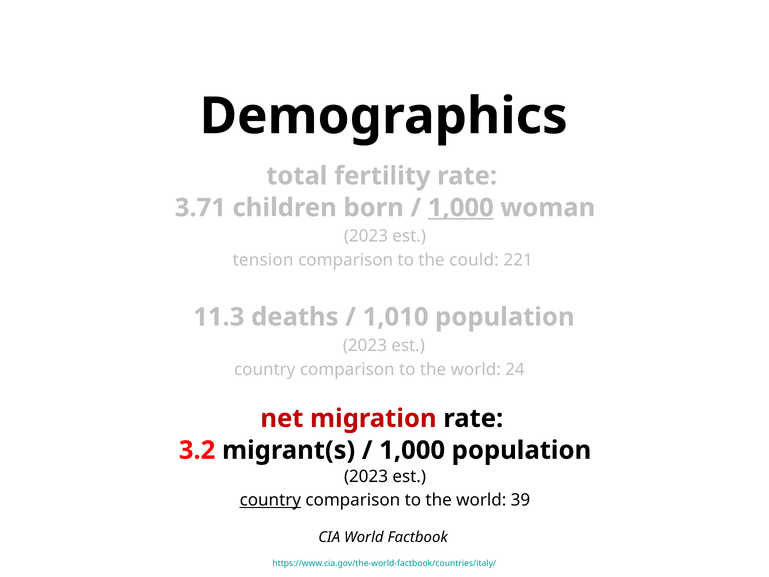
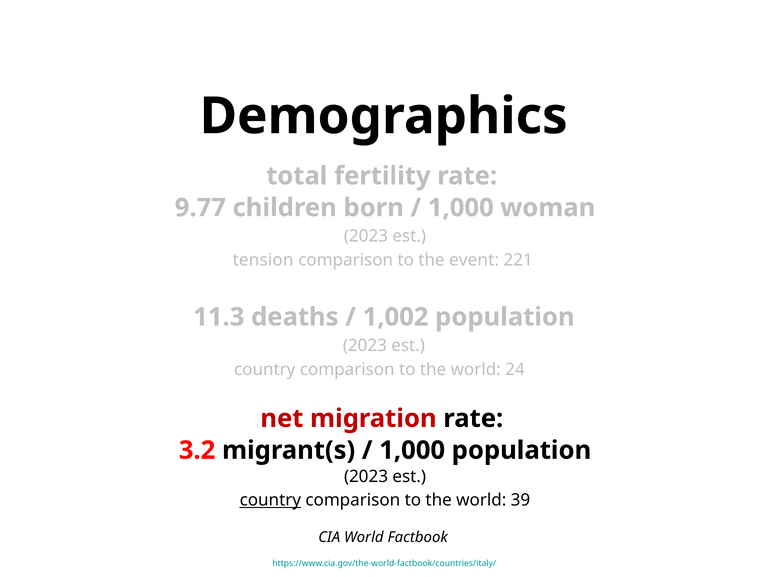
3.71: 3.71 -> 9.77
1,000 at (461, 208) underline: present -> none
could: could -> event
1,010: 1,010 -> 1,002
